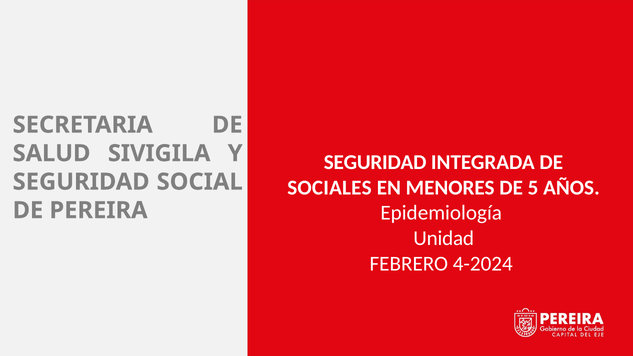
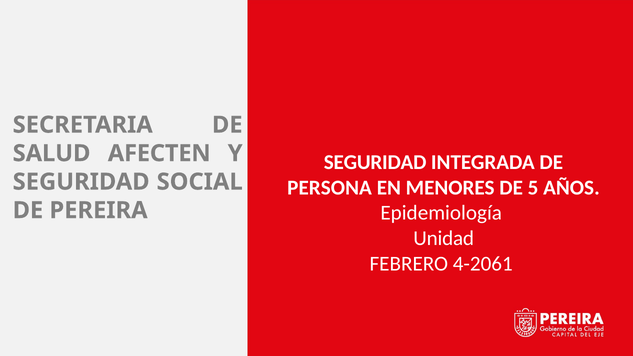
SIVIGILA: SIVIGILA -> AFECTEN
SOCIALES: SOCIALES -> PERSONA
4-2024: 4-2024 -> 4-2061
